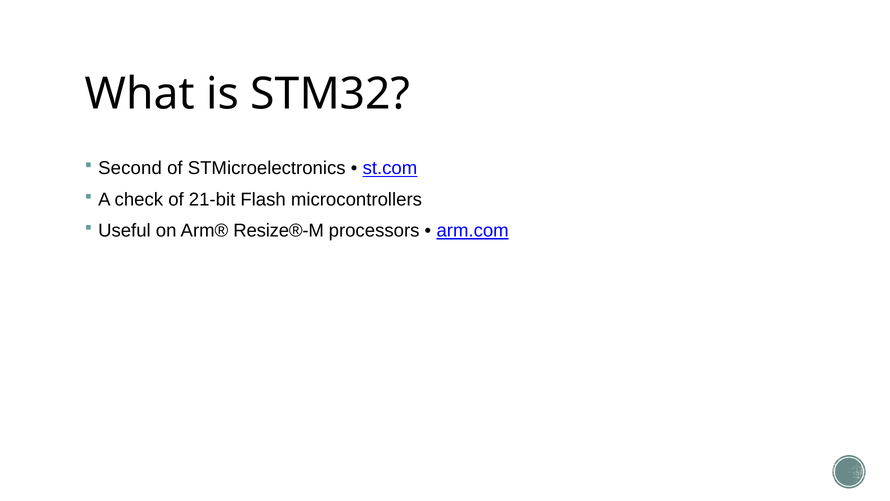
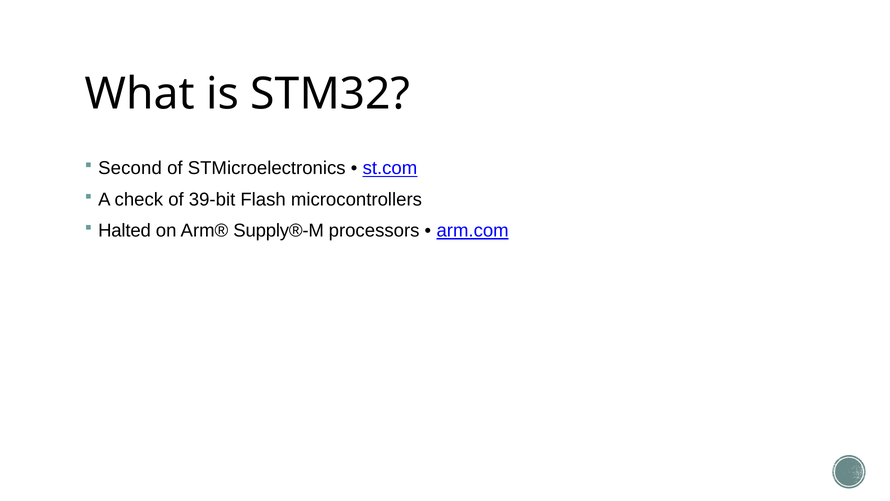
21-bit: 21-bit -> 39-bit
Useful: Useful -> Halted
Resize®-M: Resize®-M -> Supply®-M
